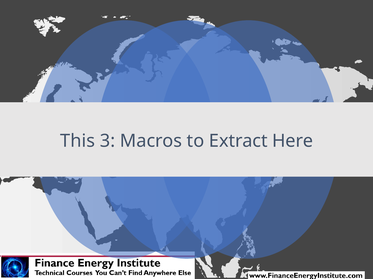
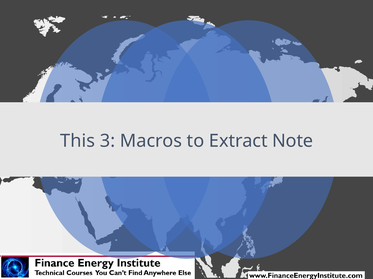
Here: Here -> Note
